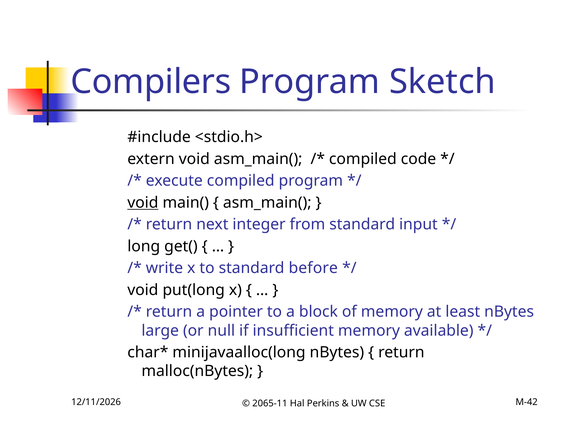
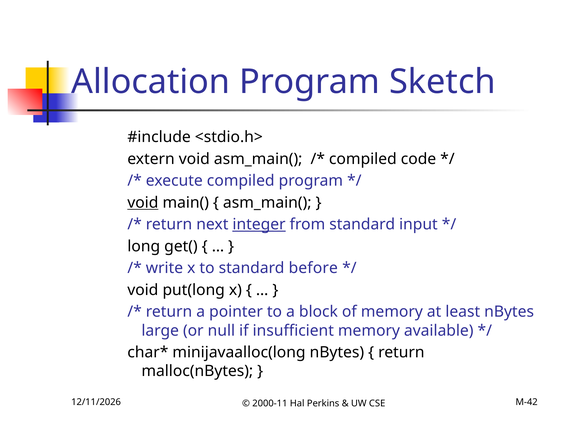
Compilers: Compilers -> Allocation
integer underline: none -> present
2065-11: 2065-11 -> 2000-11
